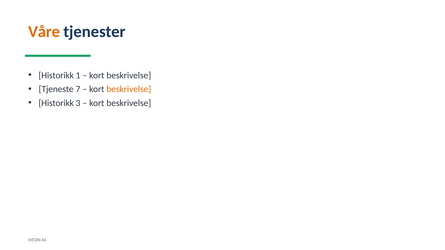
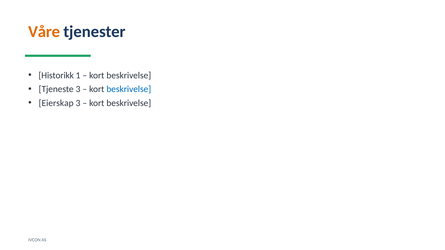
Tjeneste 7: 7 -> 3
beskrivelse at (129, 89) colour: orange -> blue
Historikk at (56, 103): Historikk -> Eierskap
